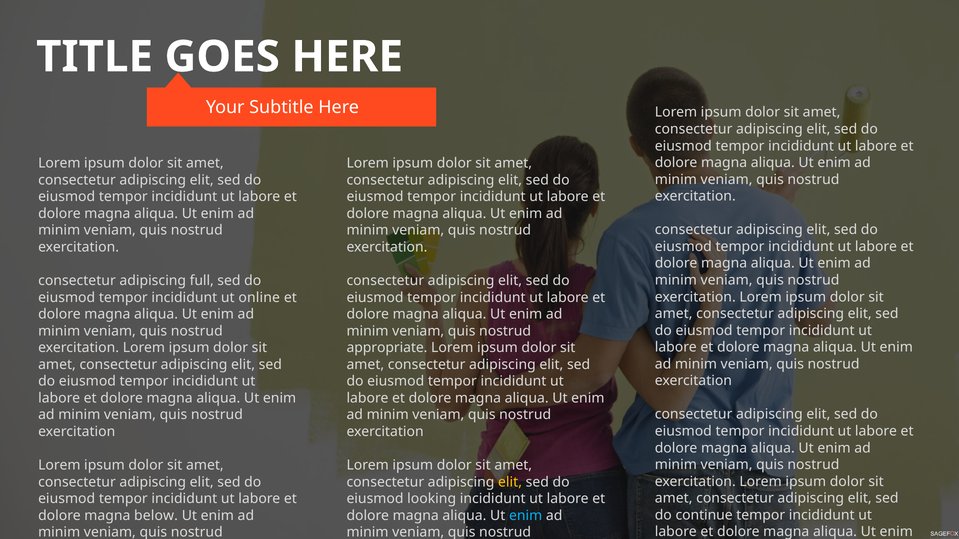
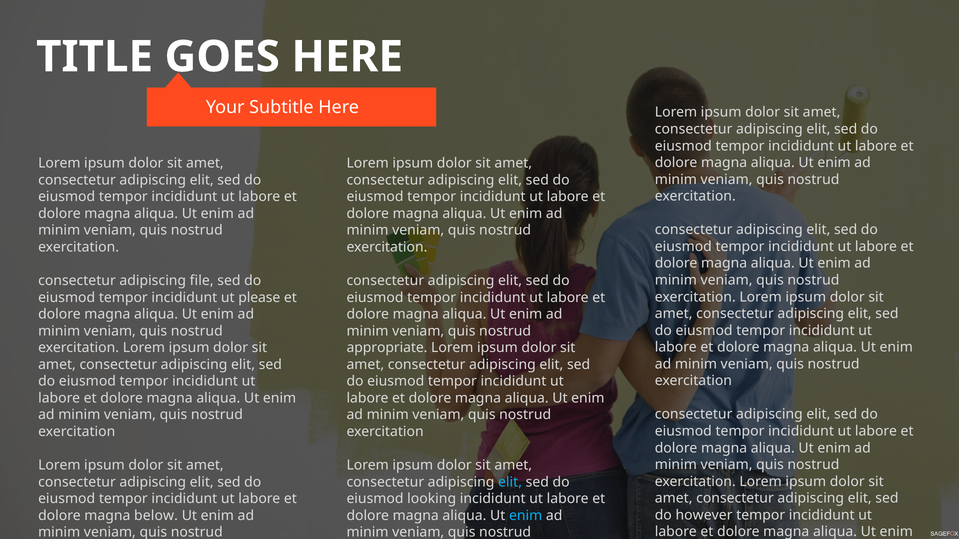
full: full -> file
online: online -> please
elit at (510, 482) colour: yellow -> light blue
continue: continue -> however
